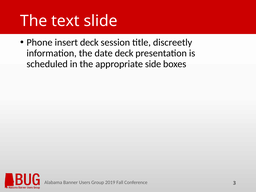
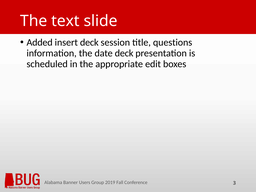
Phone: Phone -> Added
discreetly: discreetly -> questions
side: side -> edit
